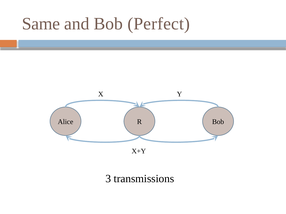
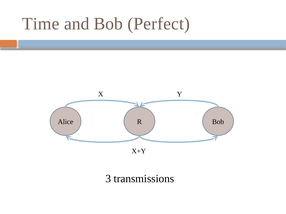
Same: Same -> Time
